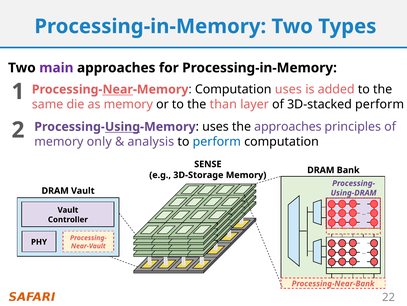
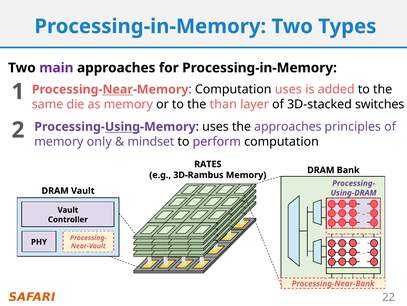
3D-stacked perform: perform -> switches
analysis: analysis -> mindset
perform at (217, 141) colour: blue -> purple
SENSE: SENSE -> RATES
3D-Storage: 3D-Storage -> 3D-Rambus
